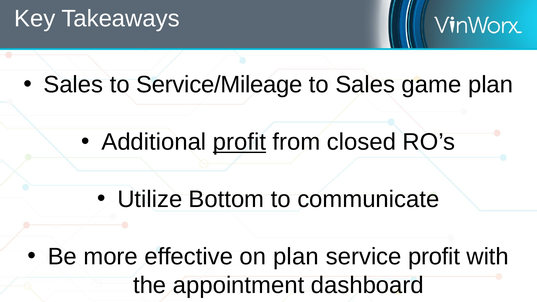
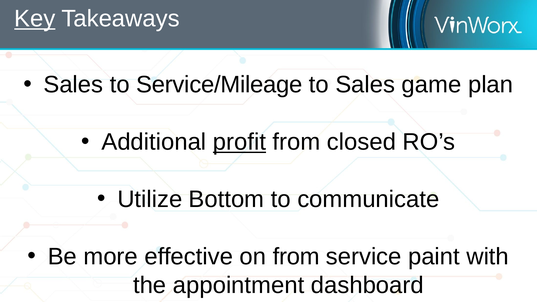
Key underline: none -> present
on plan: plan -> from
service profit: profit -> paint
